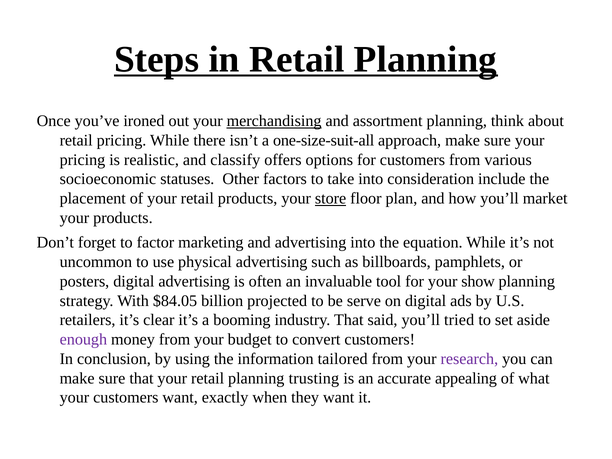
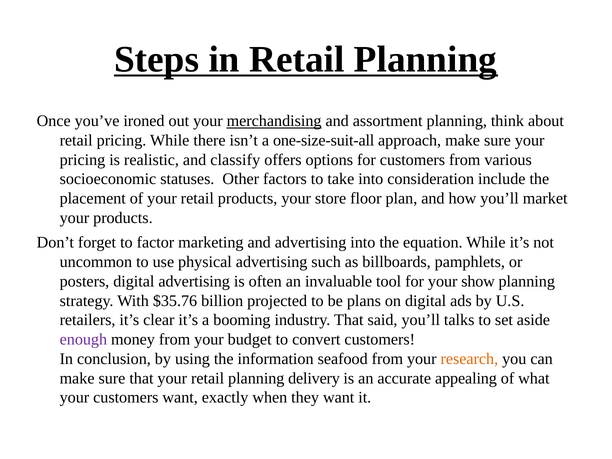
store underline: present -> none
$84.05: $84.05 -> $35.76
serve: serve -> plans
tried: tried -> talks
tailored: tailored -> seafood
research colour: purple -> orange
trusting: trusting -> delivery
